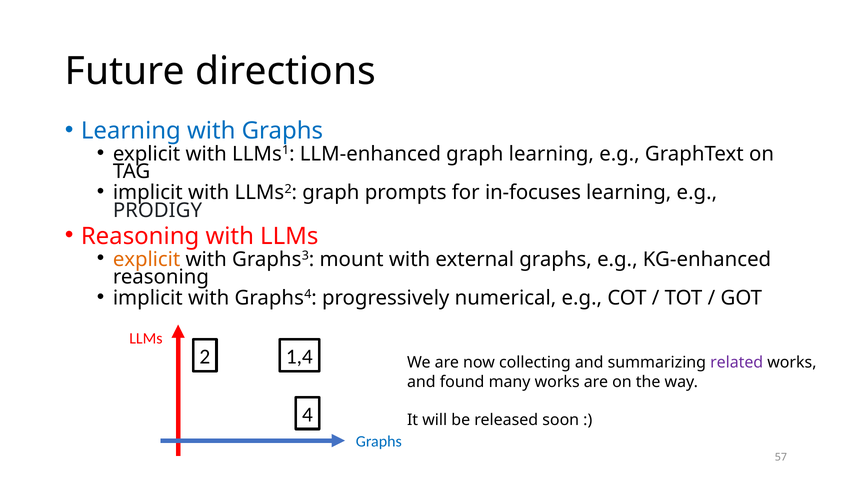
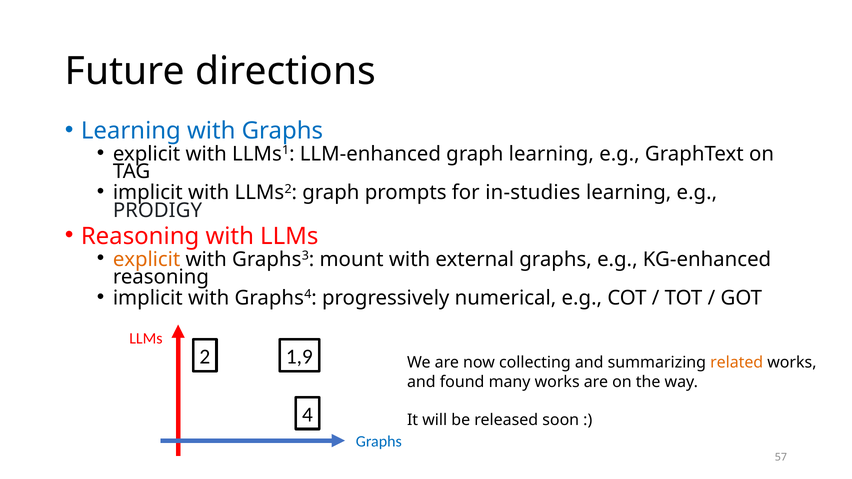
in-focuses: in-focuses -> in-studies
1,4: 1,4 -> 1,9
related colour: purple -> orange
